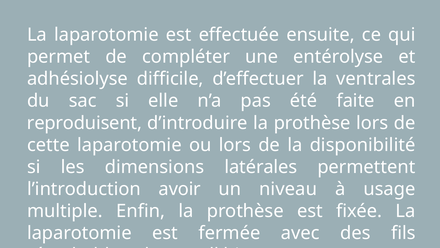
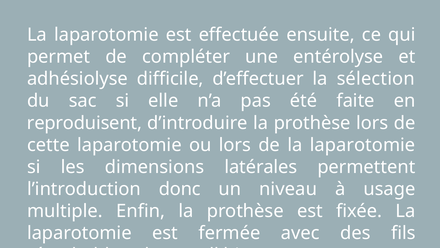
ventrales: ventrales -> sélection
de la disponibilité: disponibilité -> laparotomie
avoir: avoir -> donc
